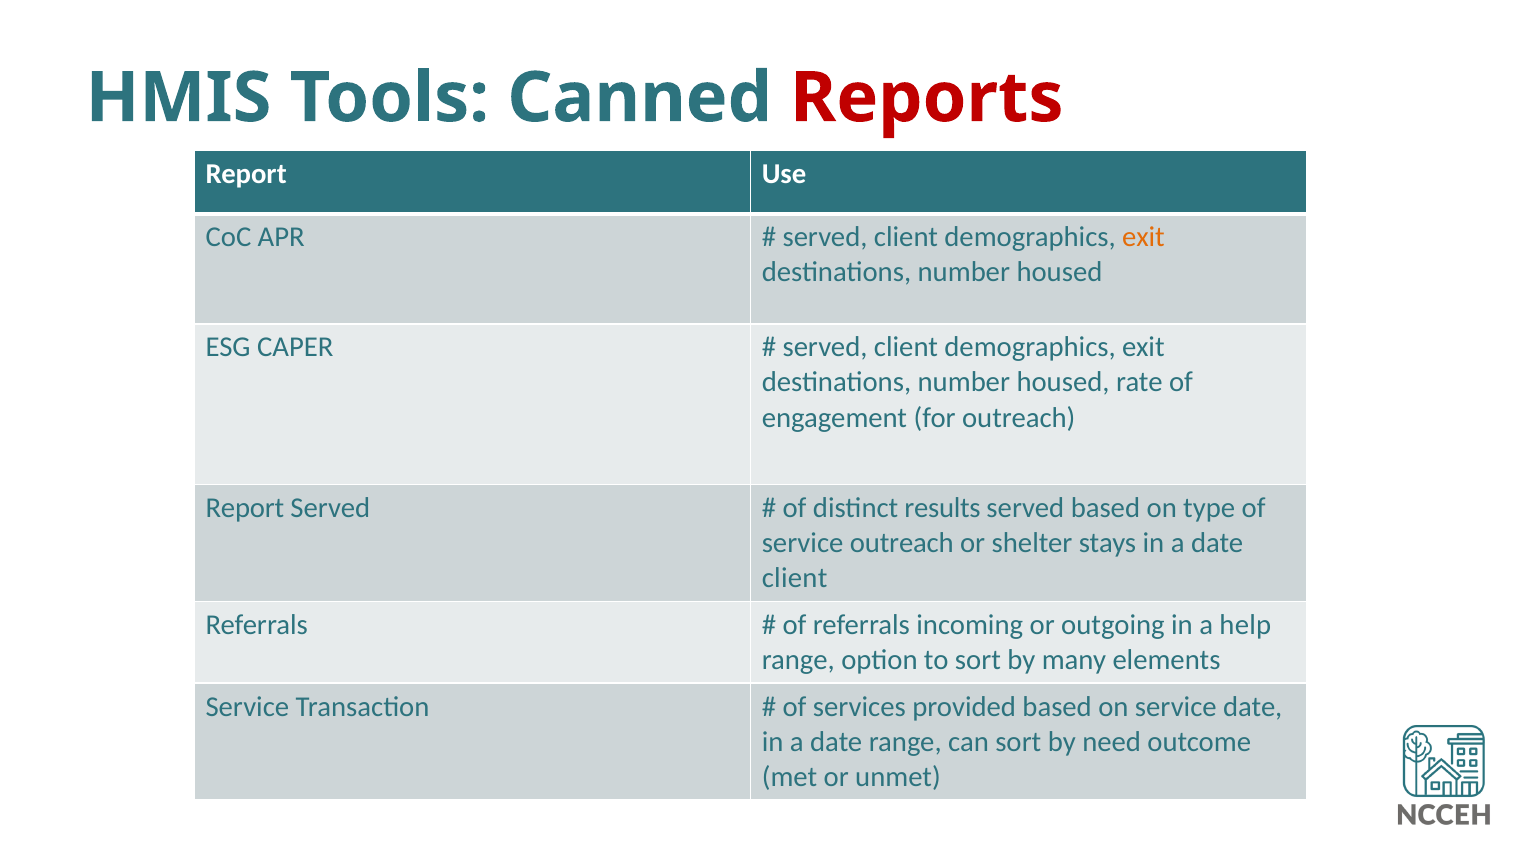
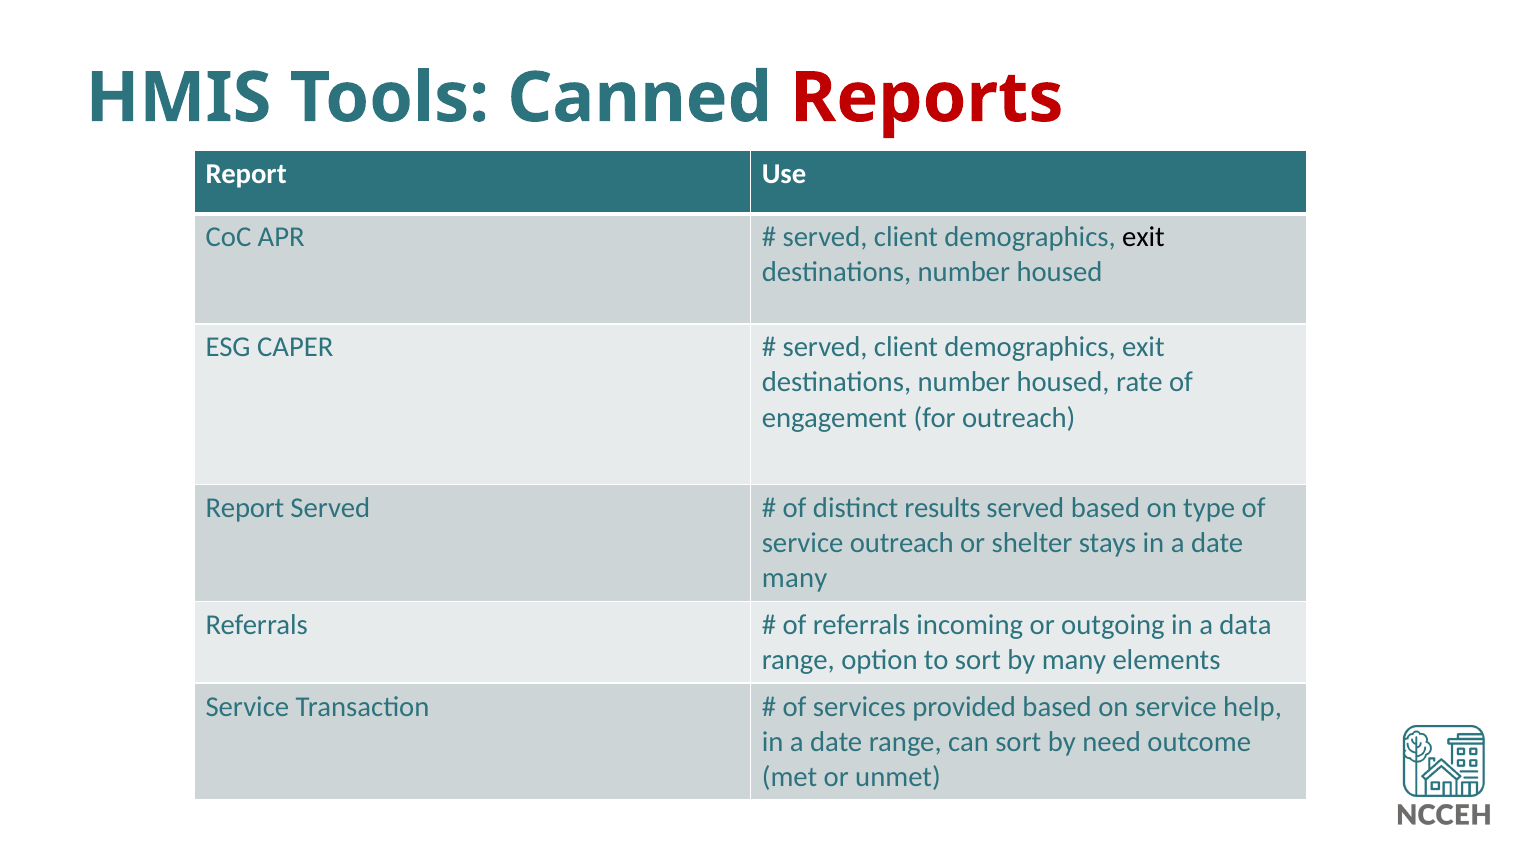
exit at (1144, 238) colour: orange -> black
client at (795, 579): client -> many
help: help -> data
service date: date -> help
